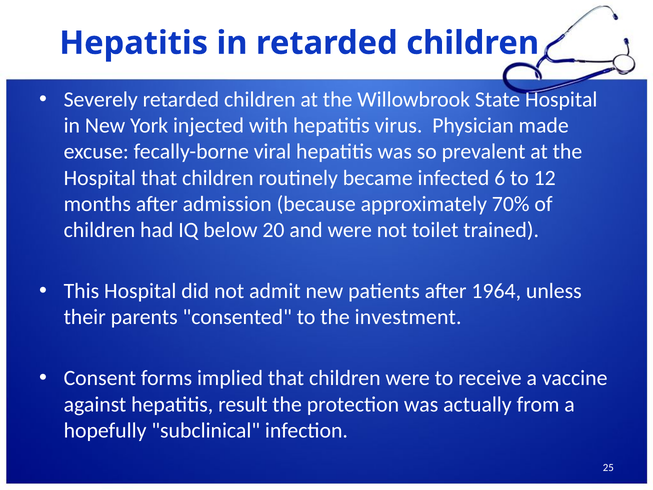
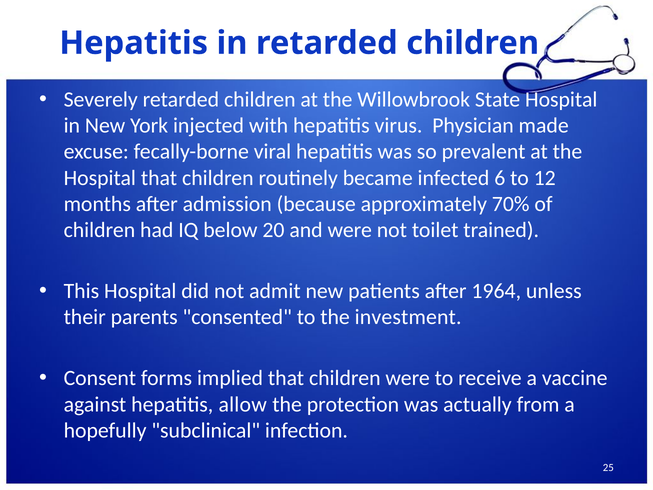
result: result -> allow
